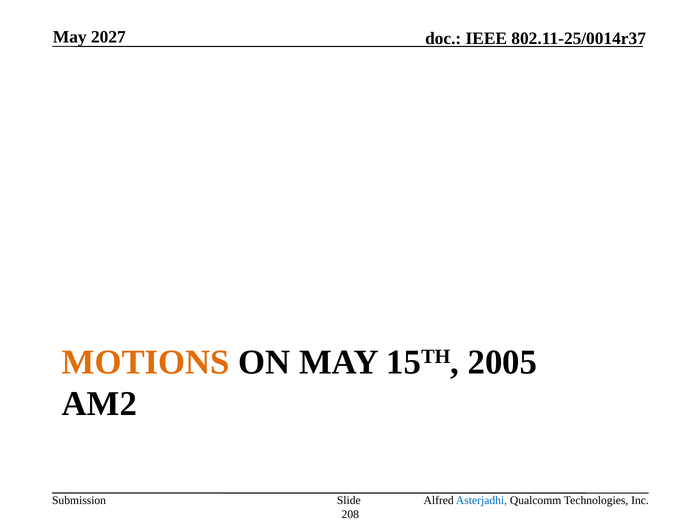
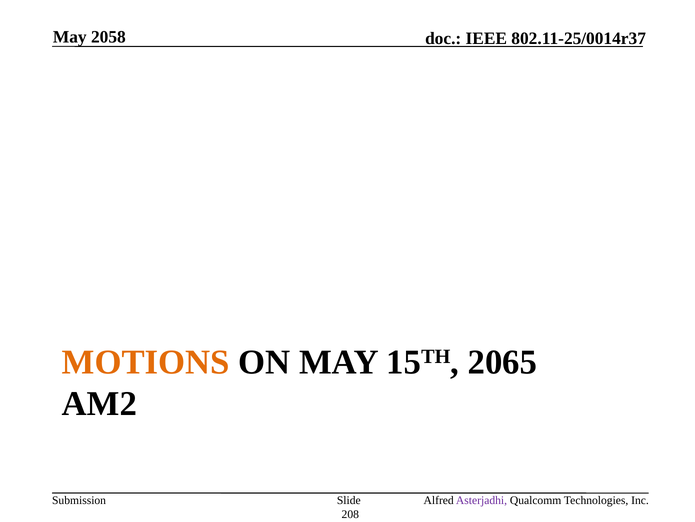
2027: 2027 -> 2058
2005: 2005 -> 2065
Asterjadhi colour: blue -> purple
